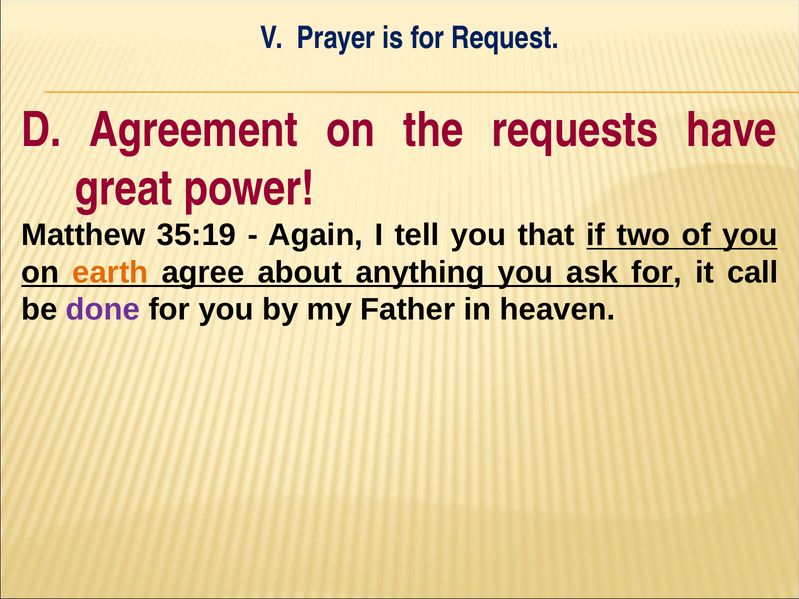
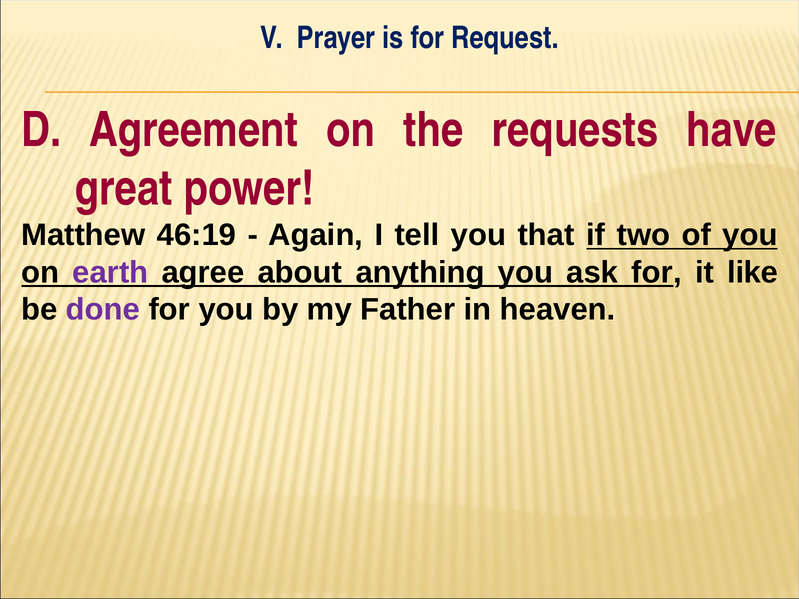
35:19: 35:19 -> 46:19
earth colour: orange -> purple
call: call -> like
